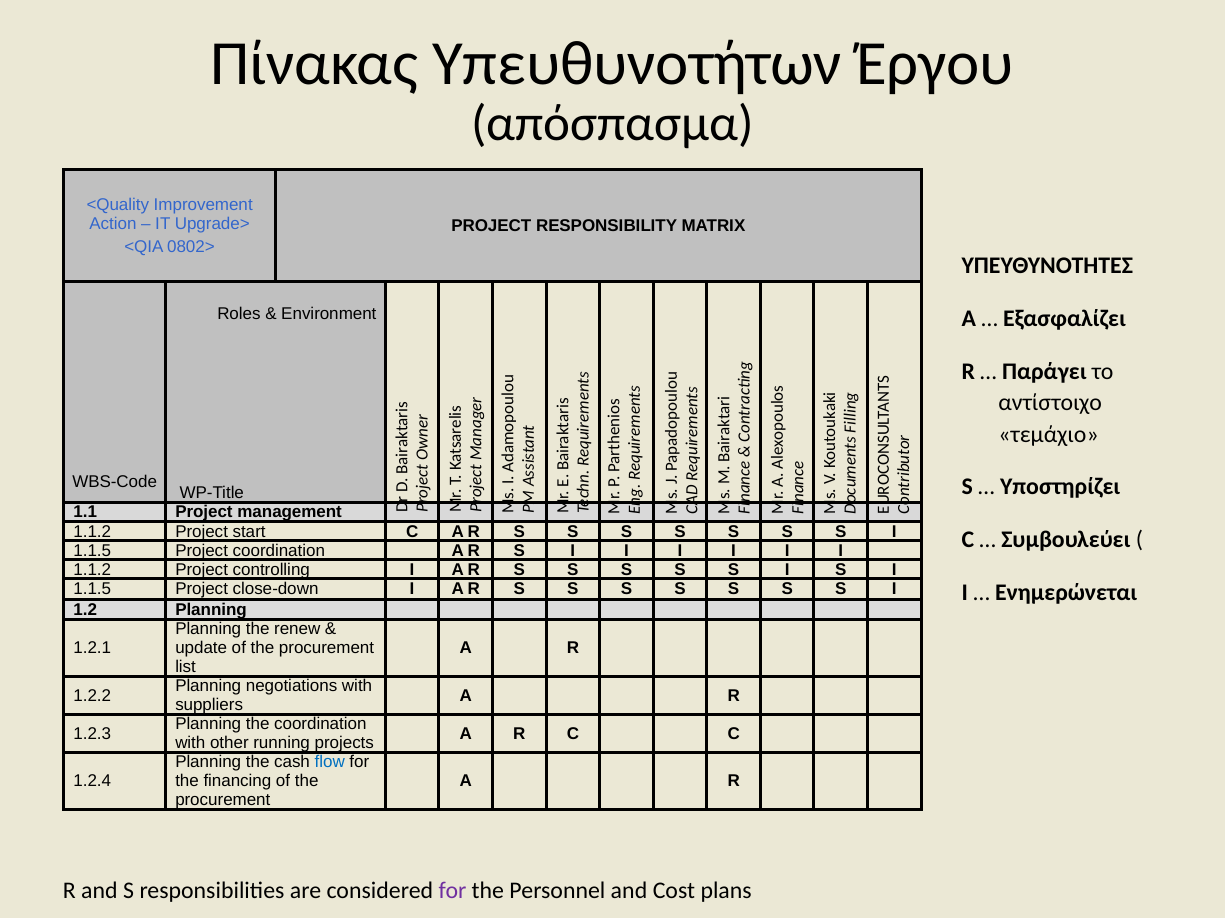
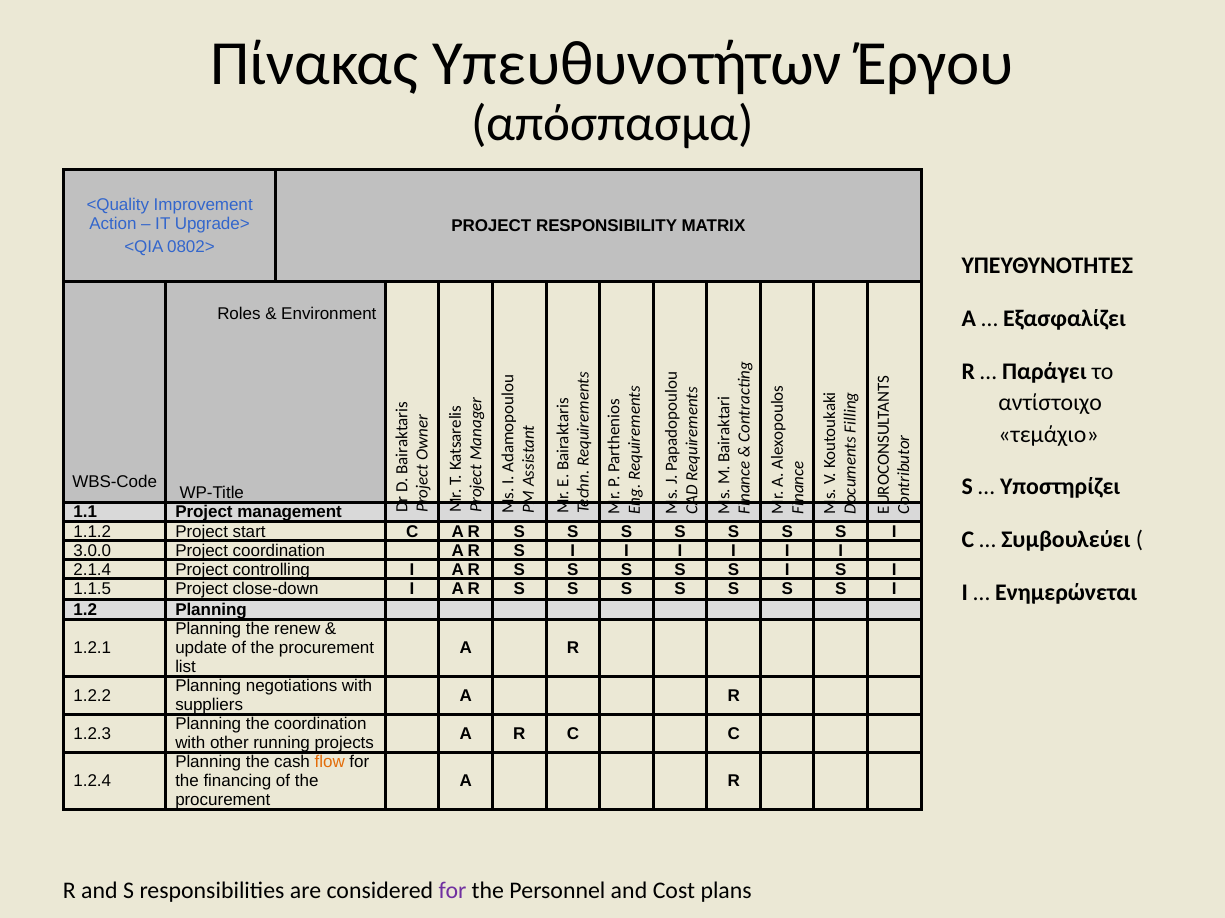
1.1.5 at (92, 551): 1.1.5 -> 3.0.0
1.1.2 at (92, 570): 1.1.2 -> 2.1.4
flow colour: blue -> orange
